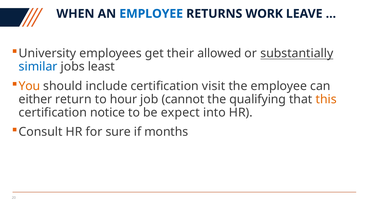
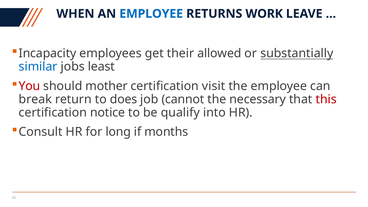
University: University -> Incapacity
You colour: orange -> red
include: include -> mother
either: either -> break
hour: hour -> does
qualifying: qualifying -> necessary
this colour: orange -> red
expect: expect -> qualify
sure: sure -> long
